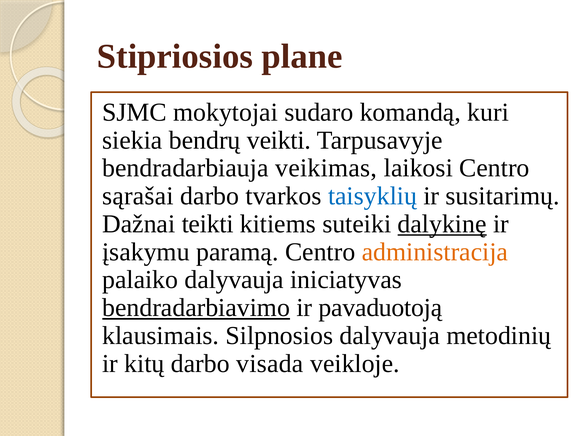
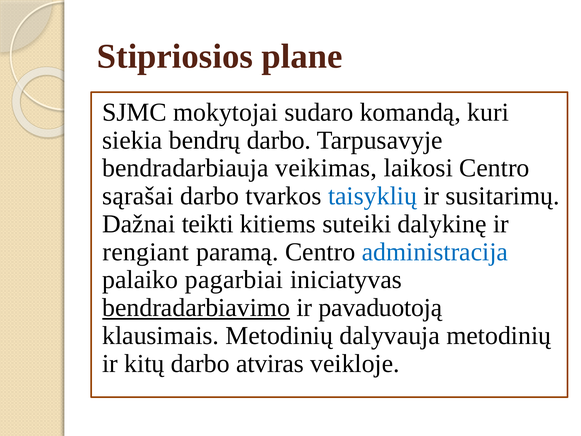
bendrų veikti: veikti -> darbo
dalykinę underline: present -> none
įsakymu: įsakymu -> rengiant
administracija colour: orange -> blue
palaiko dalyvauja: dalyvauja -> pagarbiai
klausimais Silpnosios: Silpnosios -> Metodinių
visada: visada -> atviras
